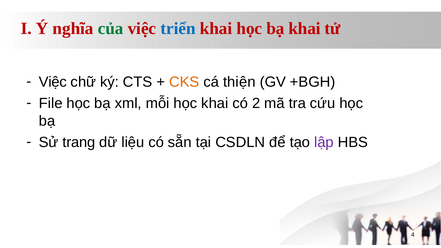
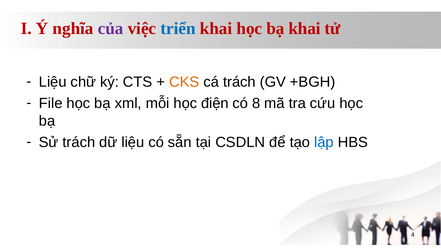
của colour: green -> purple
Việc at (53, 82): Việc -> Liệu
cá thiện: thiện -> trách
học khai: khai -> điện
2: 2 -> 8
Sử trang: trang -> trách
lập colour: purple -> blue
